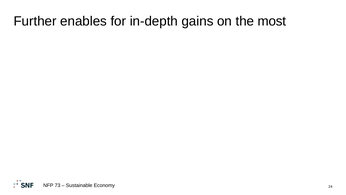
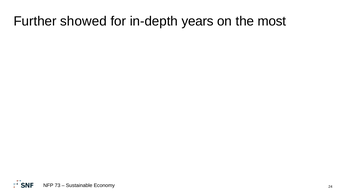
enables: enables -> showed
gains: gains -> years
